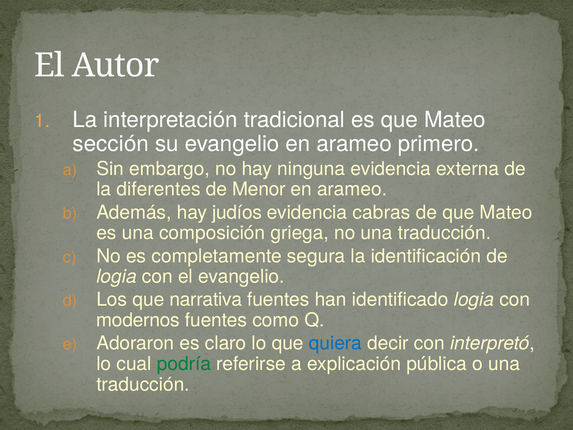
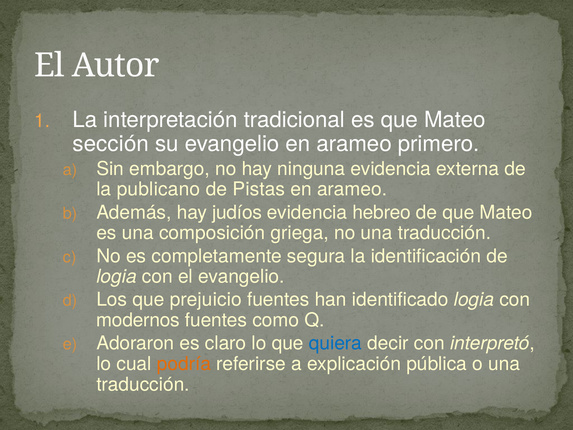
diferentes: diferentes -> publicano
Menor: Menor -> Pistas
cabras: cabras -> hebreo
narrativa: narrativa -> prejuicio
podría colour: green -> orange
